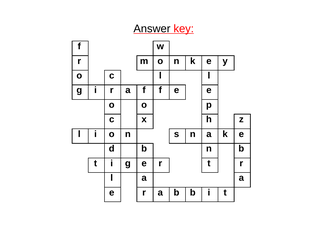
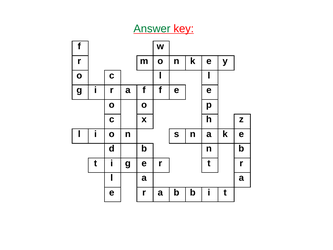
Answer colour: black -> green
